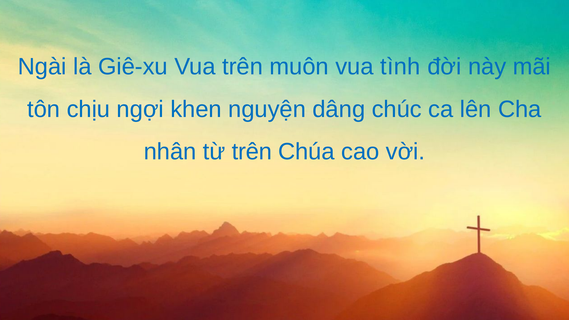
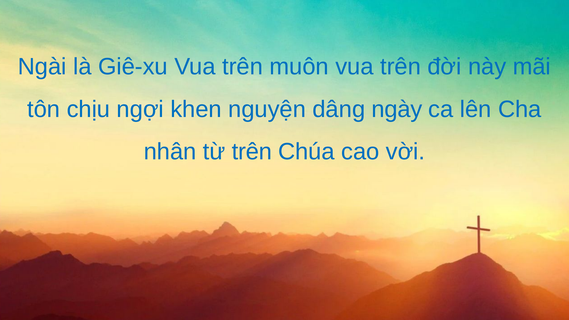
muôn vua tình: tình -> trên
chúc: chúc -> ngày
